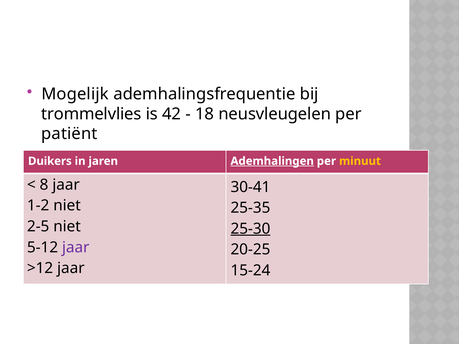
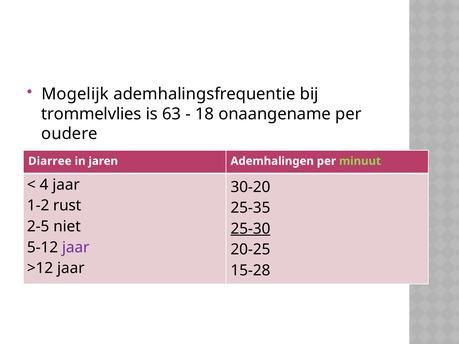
42: 42 -> 63
neusvleugelen: neusvleugelen -> onaangename
patiënt: patiënt -> oudere
Duikers: Duikers -> Diarree
Ademhalingen underline: present -> none
minuut colour: yellow -> light green
8: 8 -> 4
30-41: 30-41 -> 30-20
1-2 niet: niet -> rust
15-24: 15-24 -> 15-28
